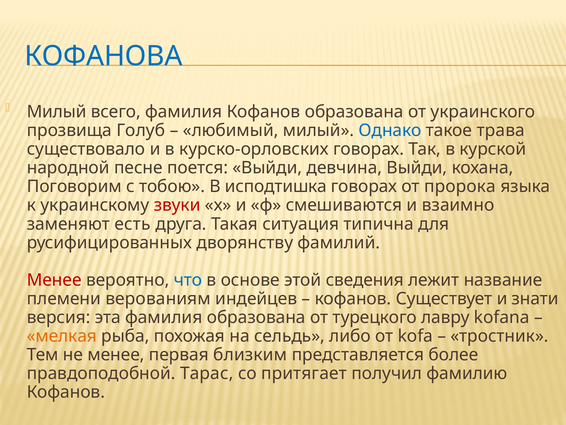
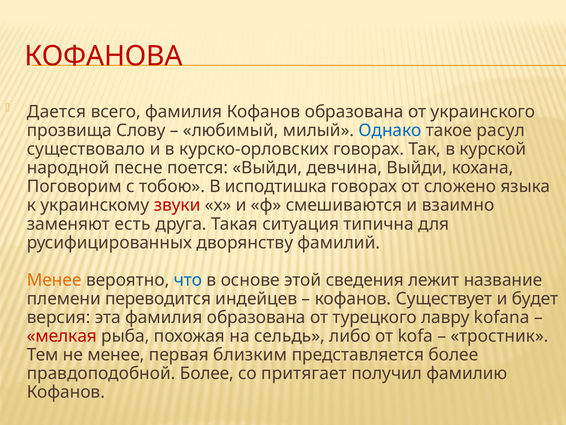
КОФАНОВА colour: blue -> red
Милый at (57, 112): Милый -> Дается
Голуб: Голуб -> Слову
трава: трава -> расул
пророка: пророка -> сложено
Менее at (54, 280) colour: red -> orange
верованиям: верованиям -> переводится
знати: знати -> будет
мелкая colour: orange -> red
правдоподобной Тарас: Тарас -> Более
